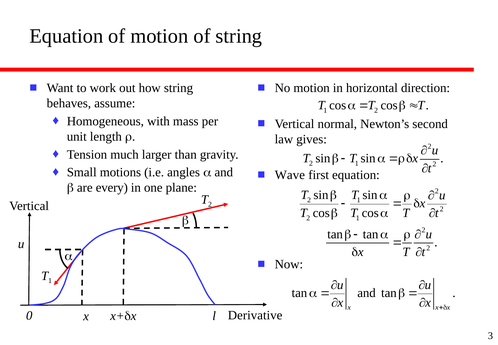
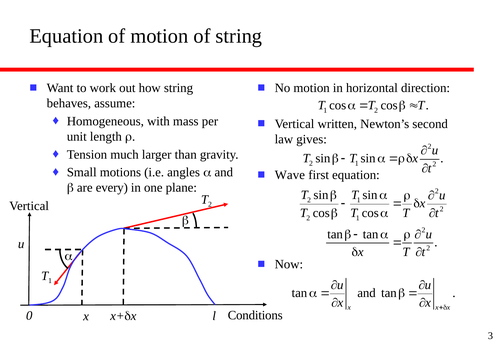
normal: normal -> written
Derivative: Derivative -> Conditions
